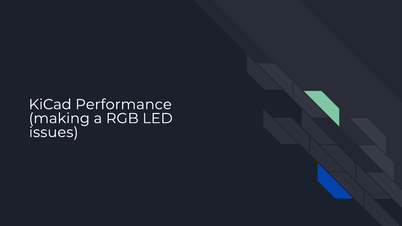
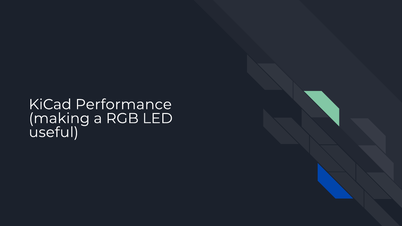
issues: issues -> useful
